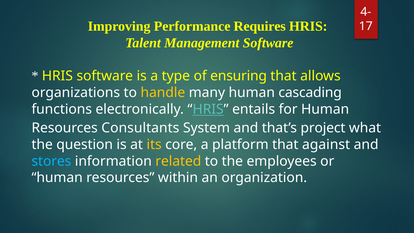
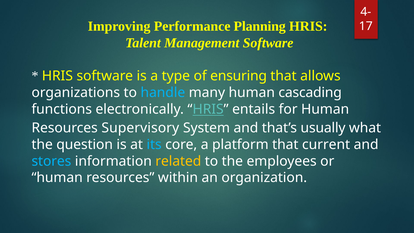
Requires: Requires -> Planning
handle colour: yellow -> light blue
Consultants: Consultants -> Supervisory
project: project -> usually
its colour: yellow -> light blue
against: against -> current
